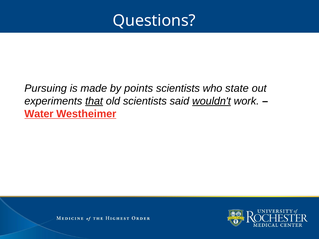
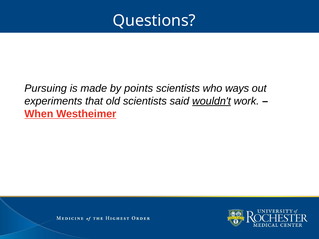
state: state -> ways
that underline: present -> none
Water: Water -> When
